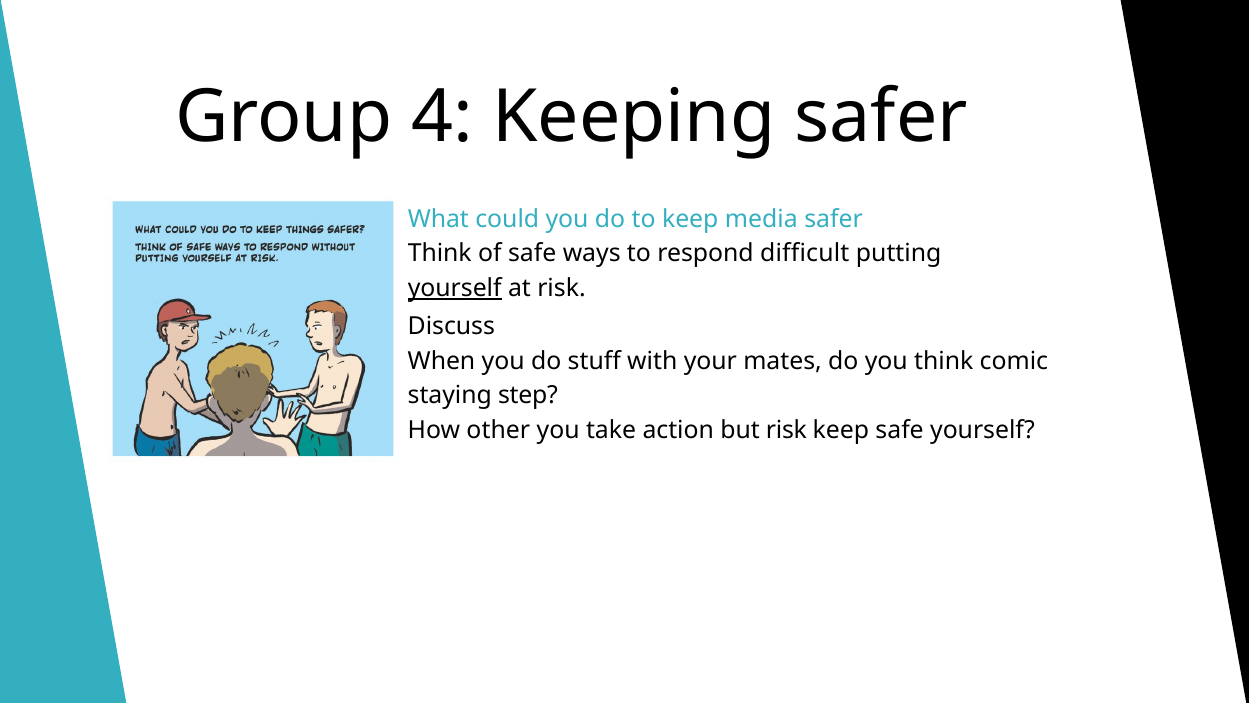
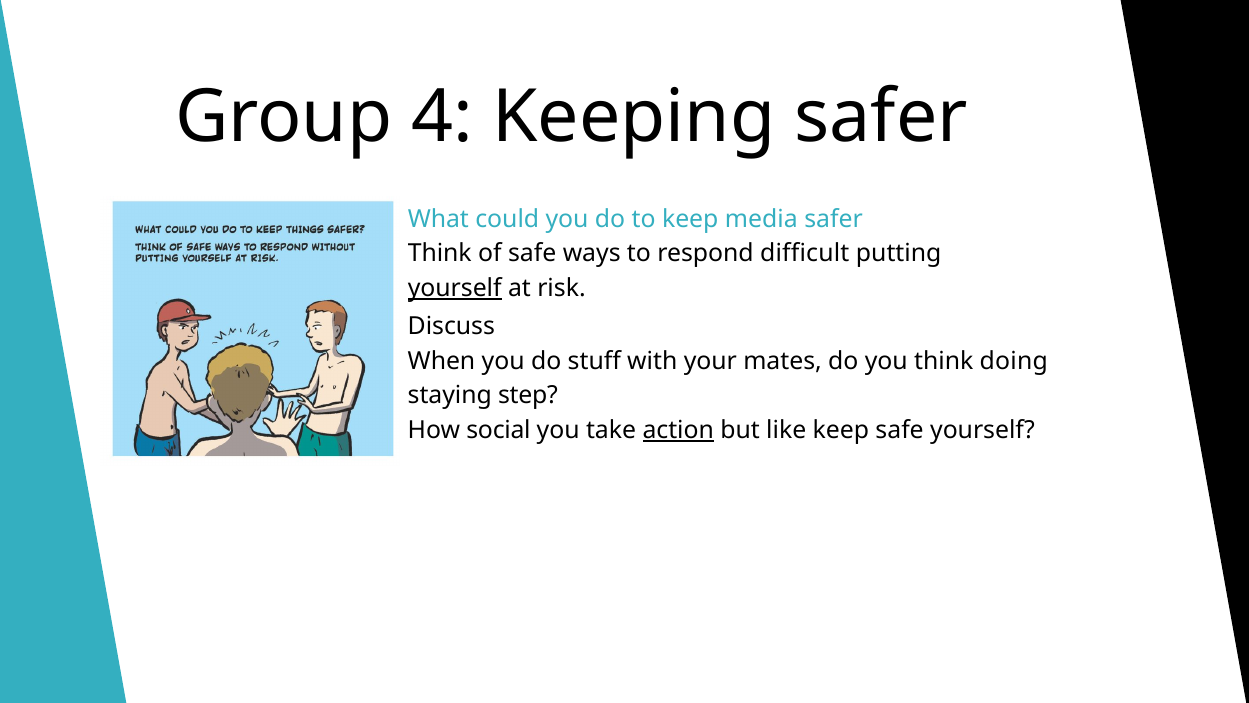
comic: comic -> doing
other: other -> social
action underline: none -> present
but risk: risk -> like
